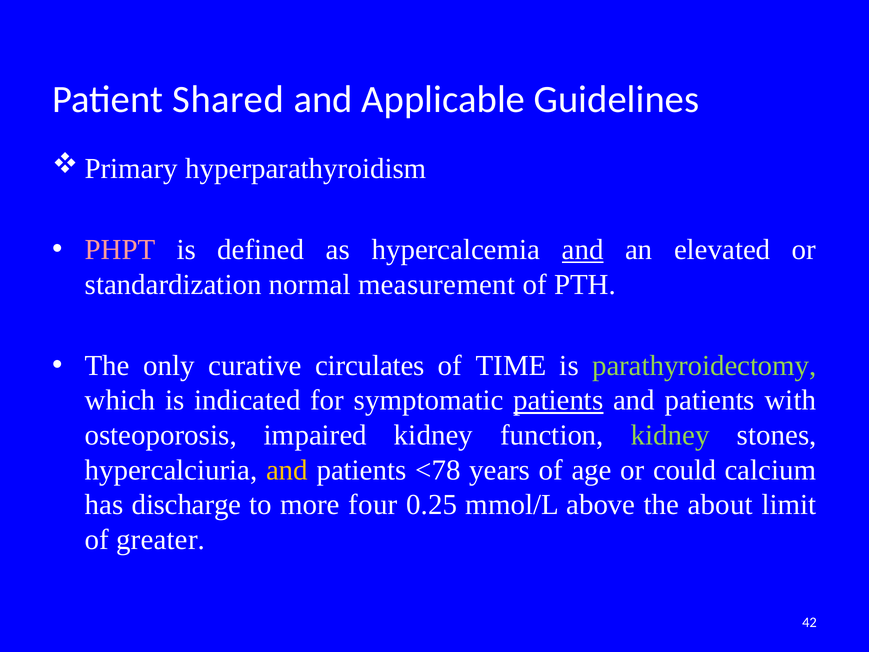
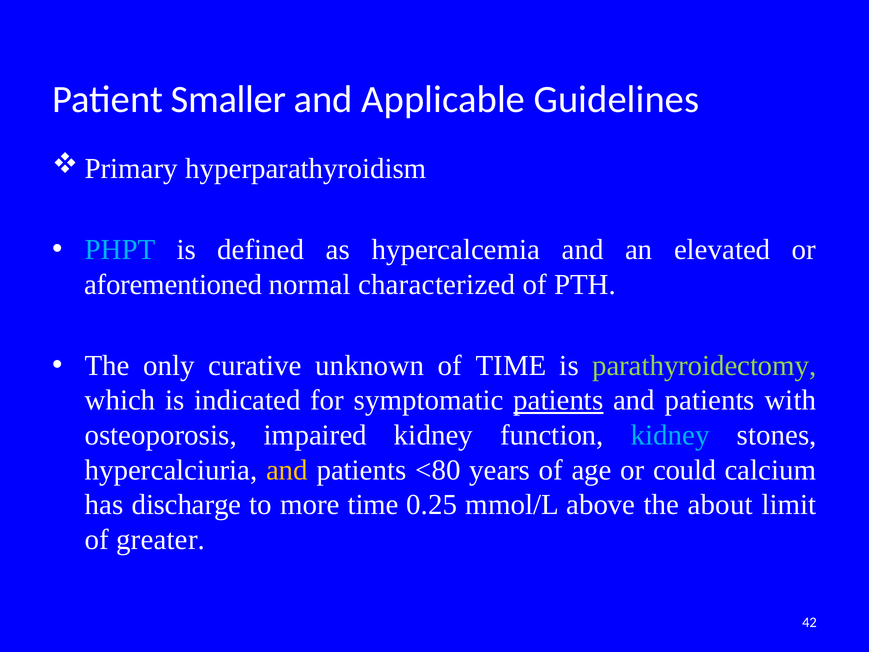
Shared: Shared -> Smaller
PHPT colour: pink -> light blue
and at (583, 250) underline: present -> none
standardization: standardization -> aforementioned
measurement: measurement -> characterized
circulates: circulates -> unknown
kidney at (670, 435) colour: light green -> light blue
<78: <78 -> <80
more four: four -> time
